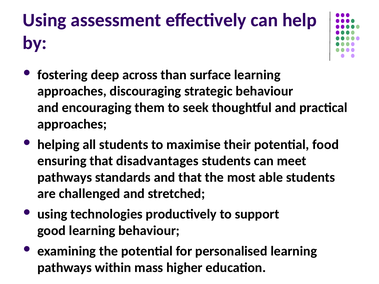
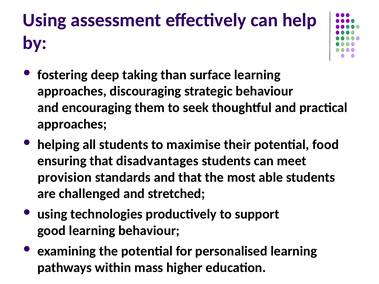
across: across -> taking
pathways at (65, 177): pathways -> provision
